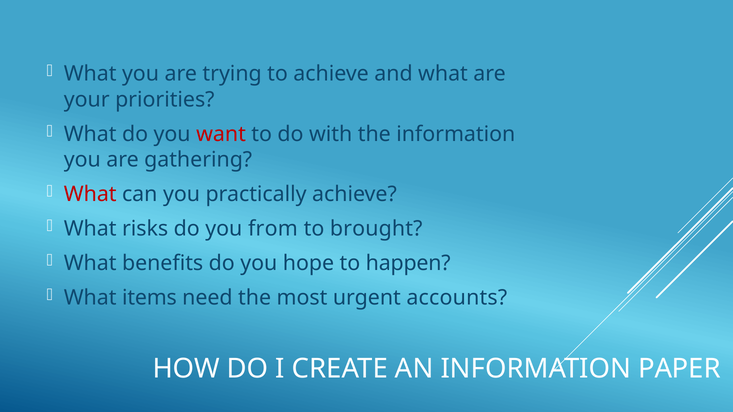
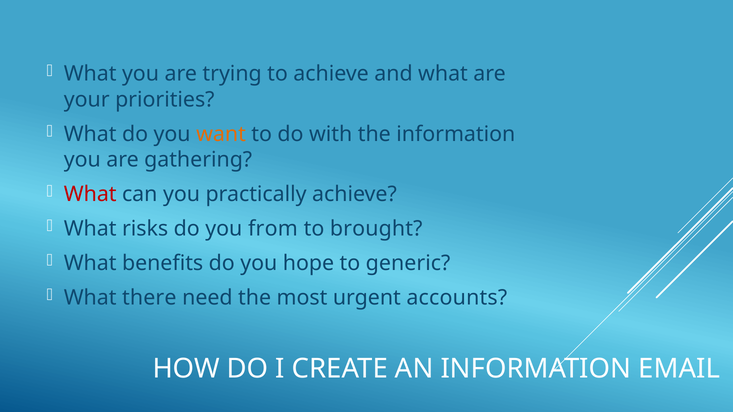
want colour: red -> orange
happen: happen -> generic
items: items -> there
PAPER: PAPER -> EMAIL
